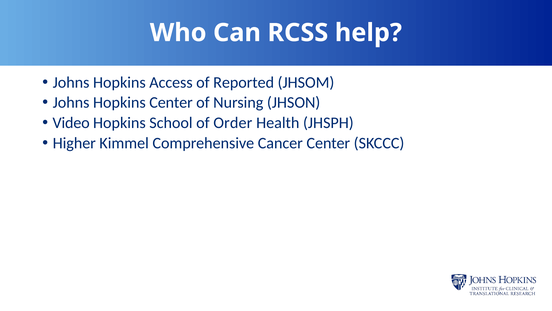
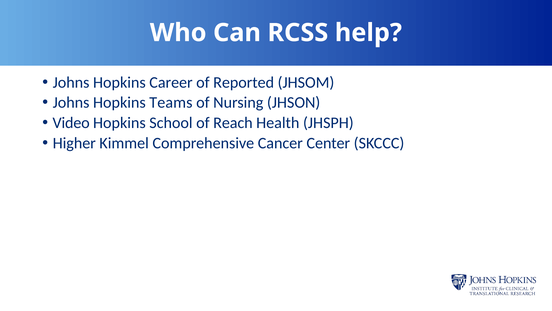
Access: Access -> Career
Hopkins Center: Center -> Teams
Order: Order -> Reach
